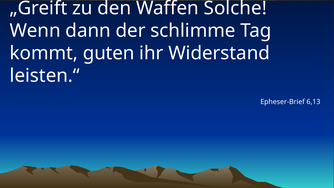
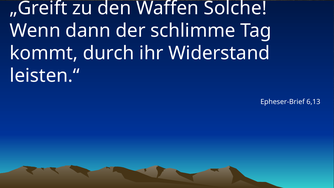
guten: guten -> durch
